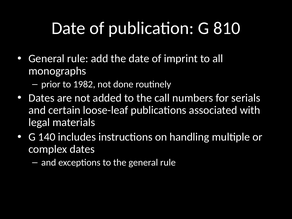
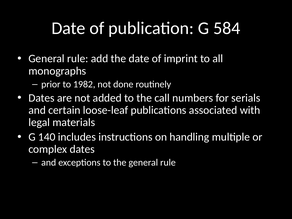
810: 810 -> 584
